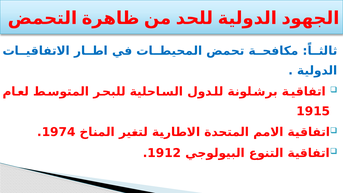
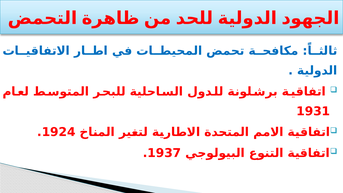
1915: 1915 -> 1931
1974: 1974 -> 1924
1912: 1912 -> 1937
